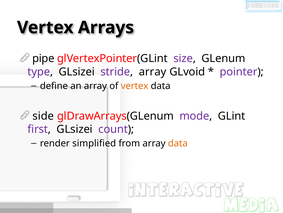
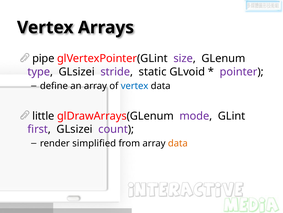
stride array: array -> static
vertex at (135, 86) colour: orange -> blue
side: side -> little
